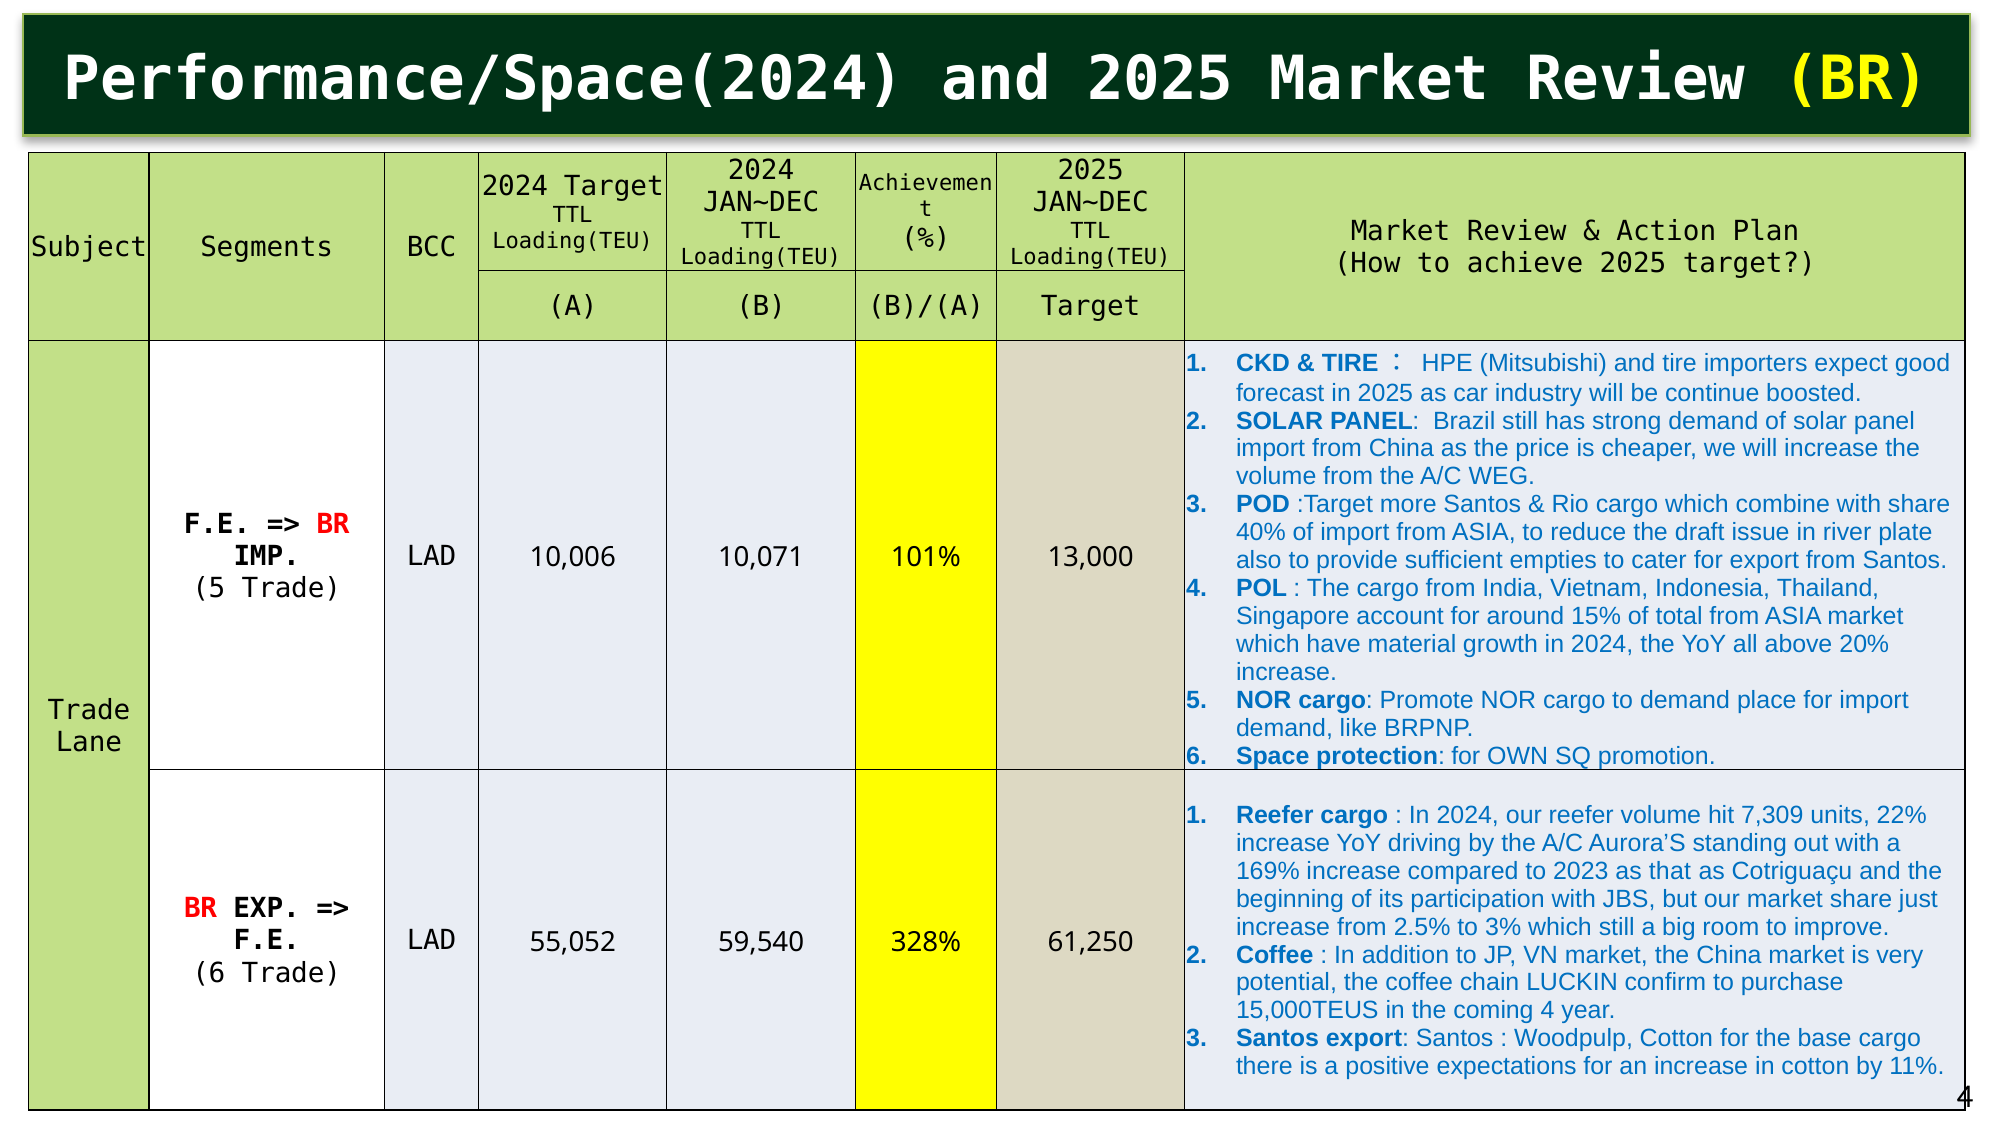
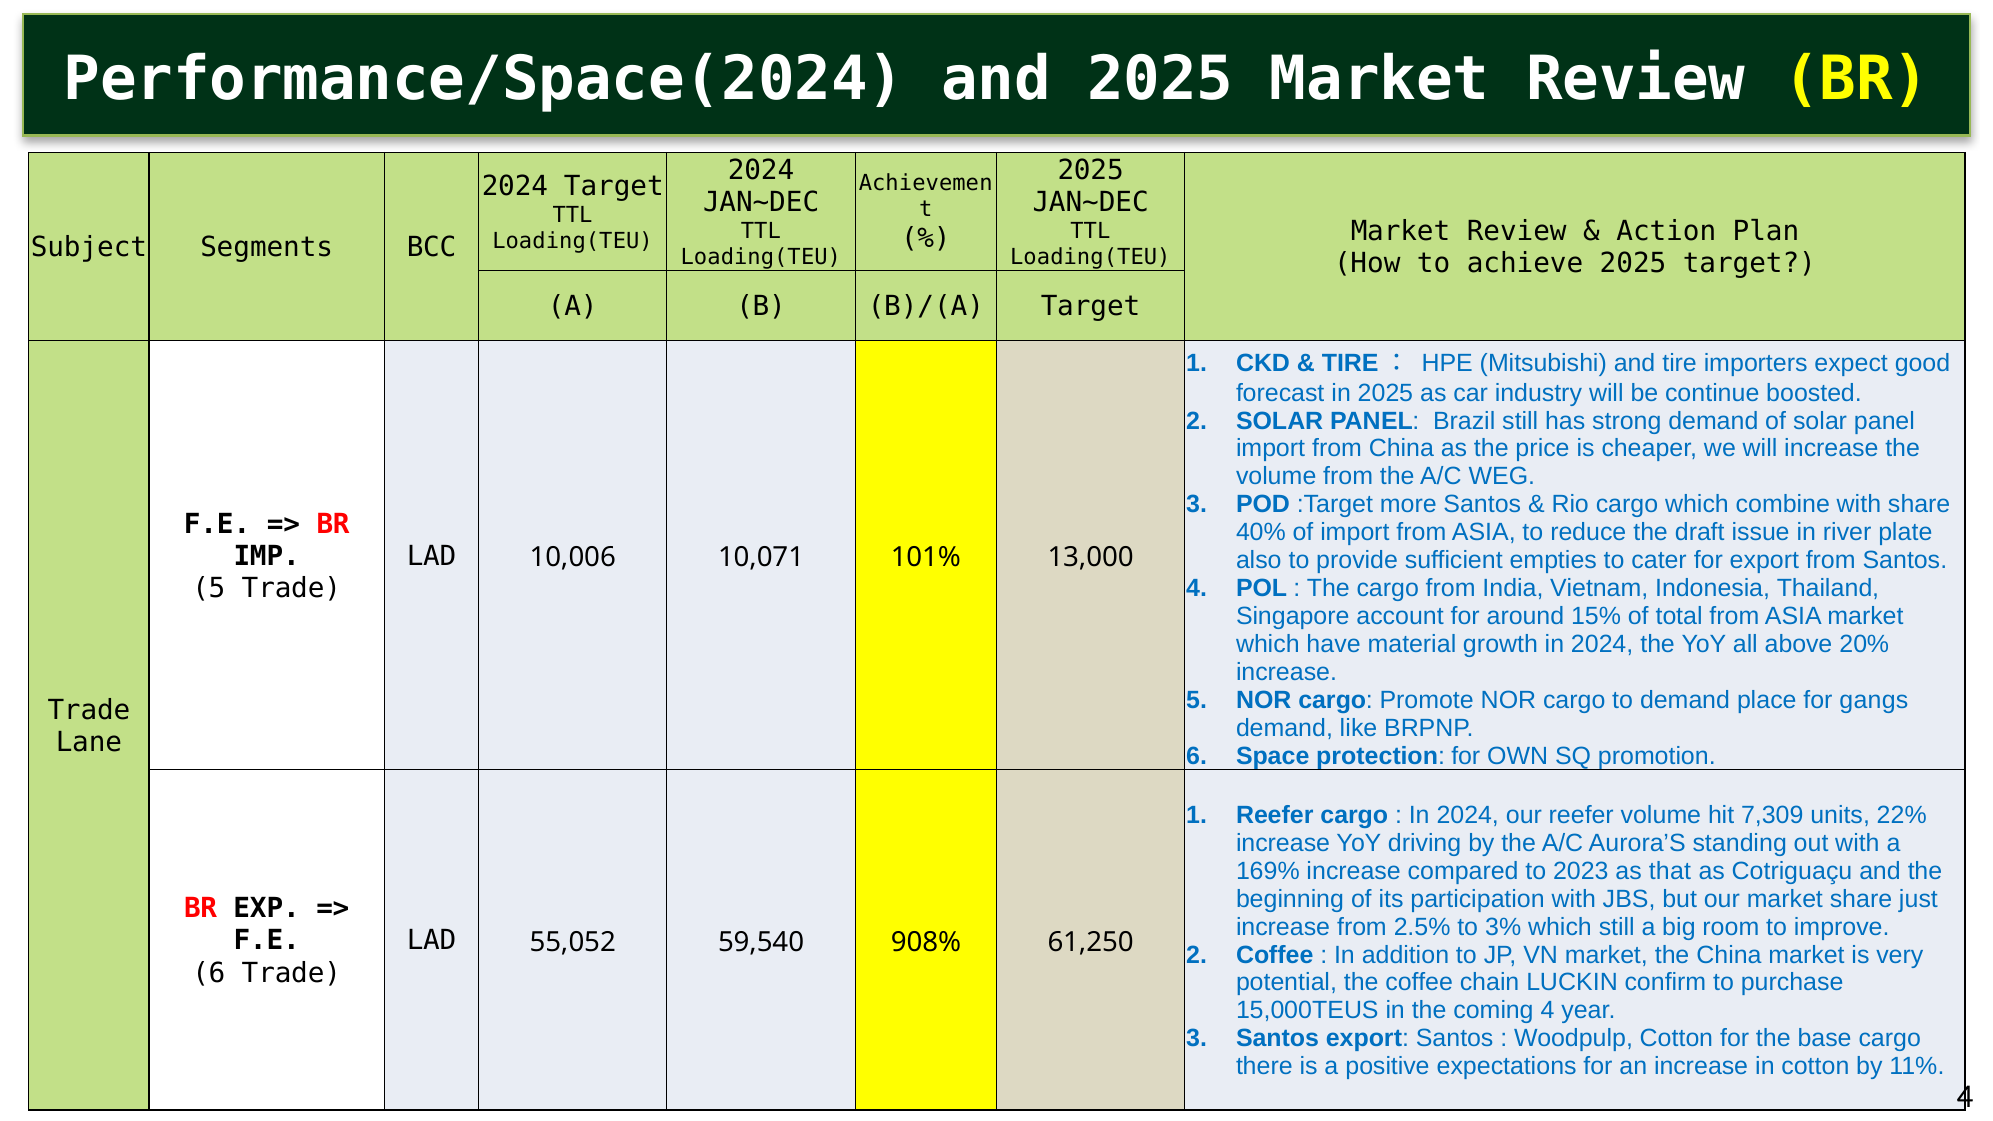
for import: import -> gangs
328%: 328% -> 908%
